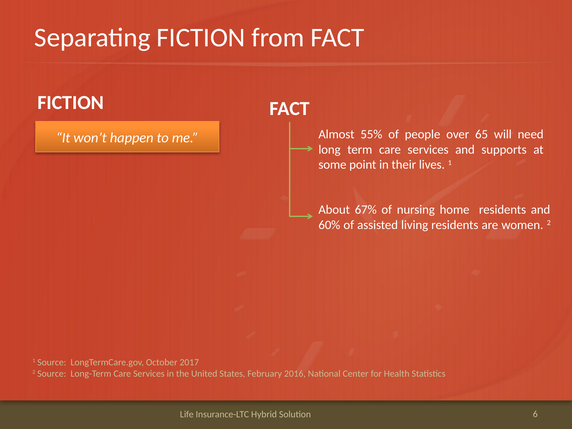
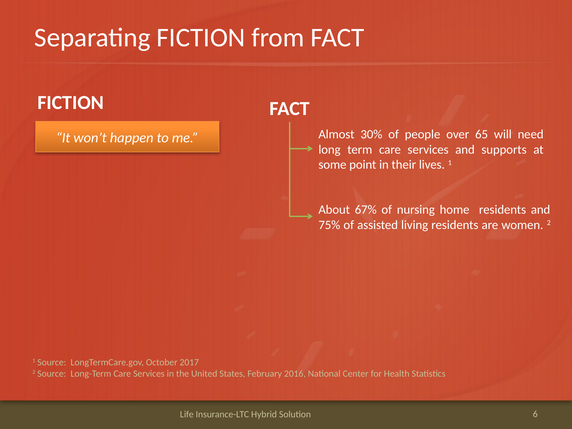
55%: 55% -> 30%
60%: 60% -> 75%
